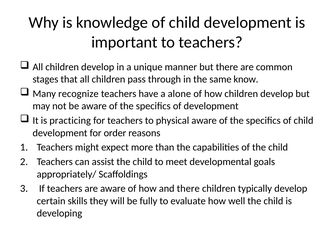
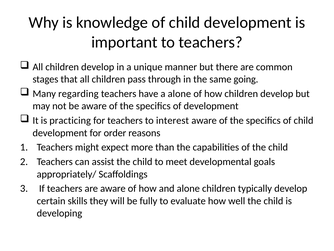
know: know -> going
recognize: recognize -> regarding
physical: physical -> interest
and there: there -> alone
